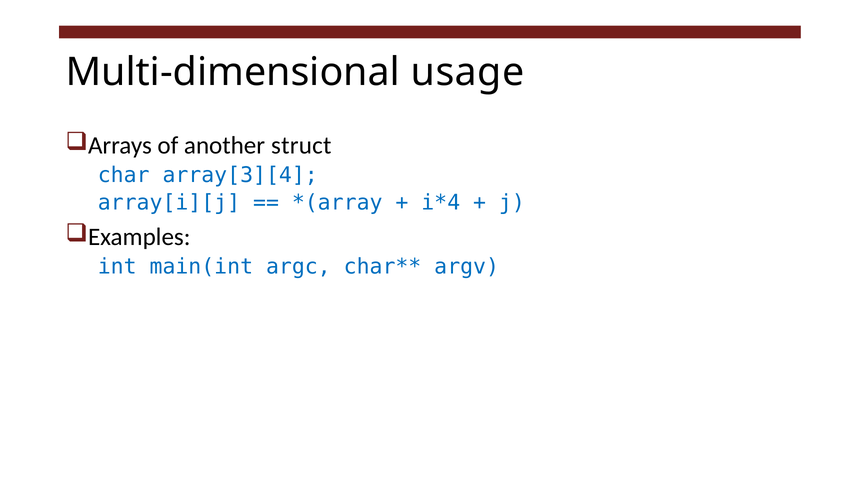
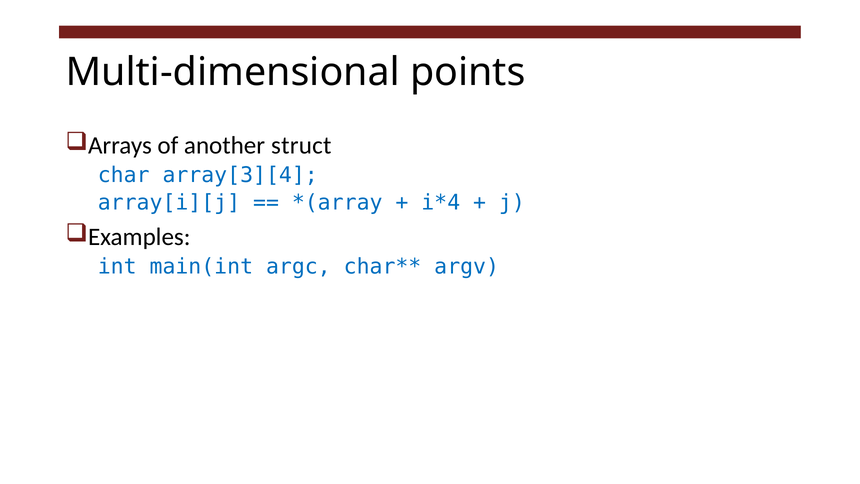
usage: usage -> points
